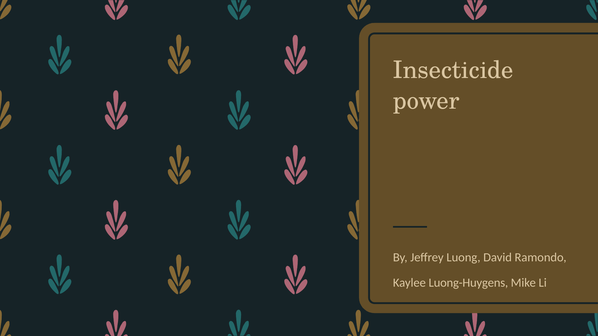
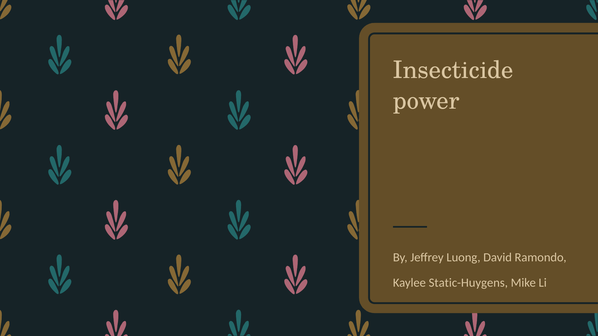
Luong-Huygens: Luong-Huygens -> Static-Huygens
